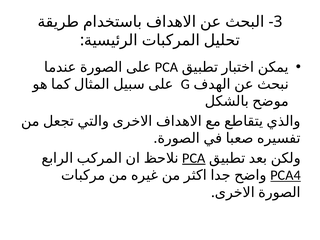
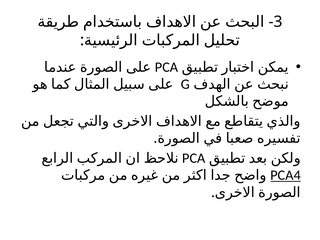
PCA at (194, 158) underline: present -> none
